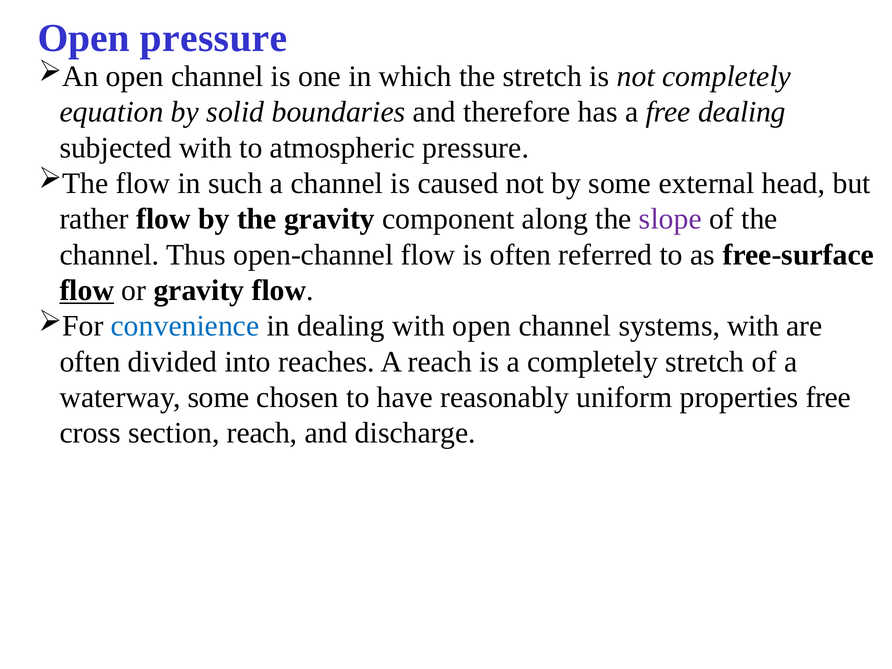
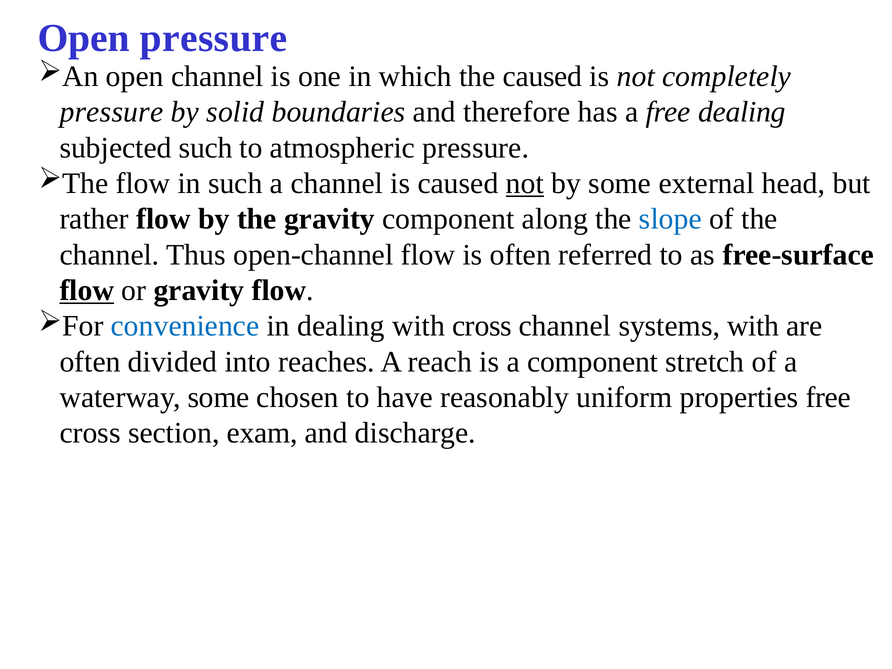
the stretch: stretch -> caused
equation at (112, 112): equation -> pressure
subjected with: with -> such
not at (525, 183) underline: none -> present
slope colour: purple -> blue
with open: open -> cross
a completely: completely -> component
section reach: reach -> exam
